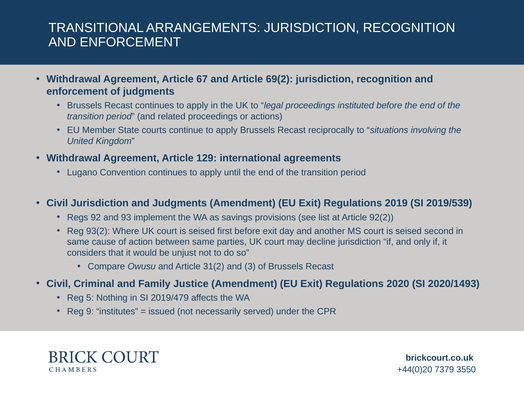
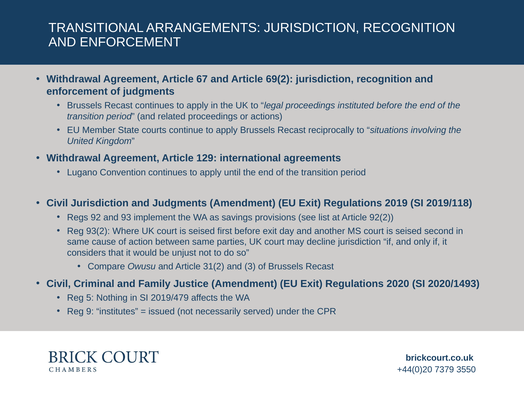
2019/539: 2019/539 -> 2019/118
